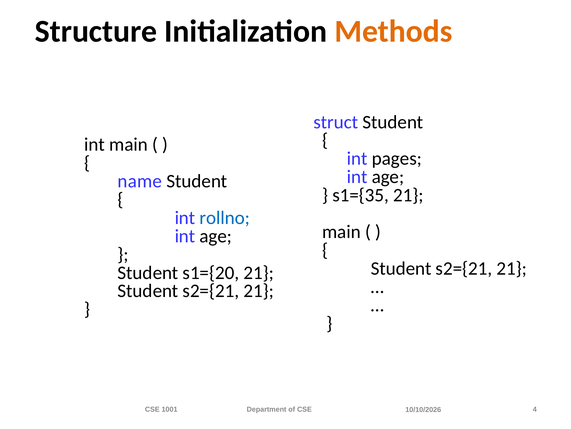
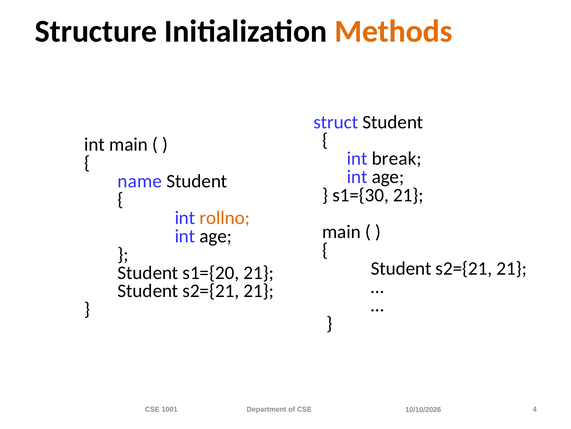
pages: pages -> break
s1={35: s1={35 -> s1={30
rollno colour: blue -> orange
